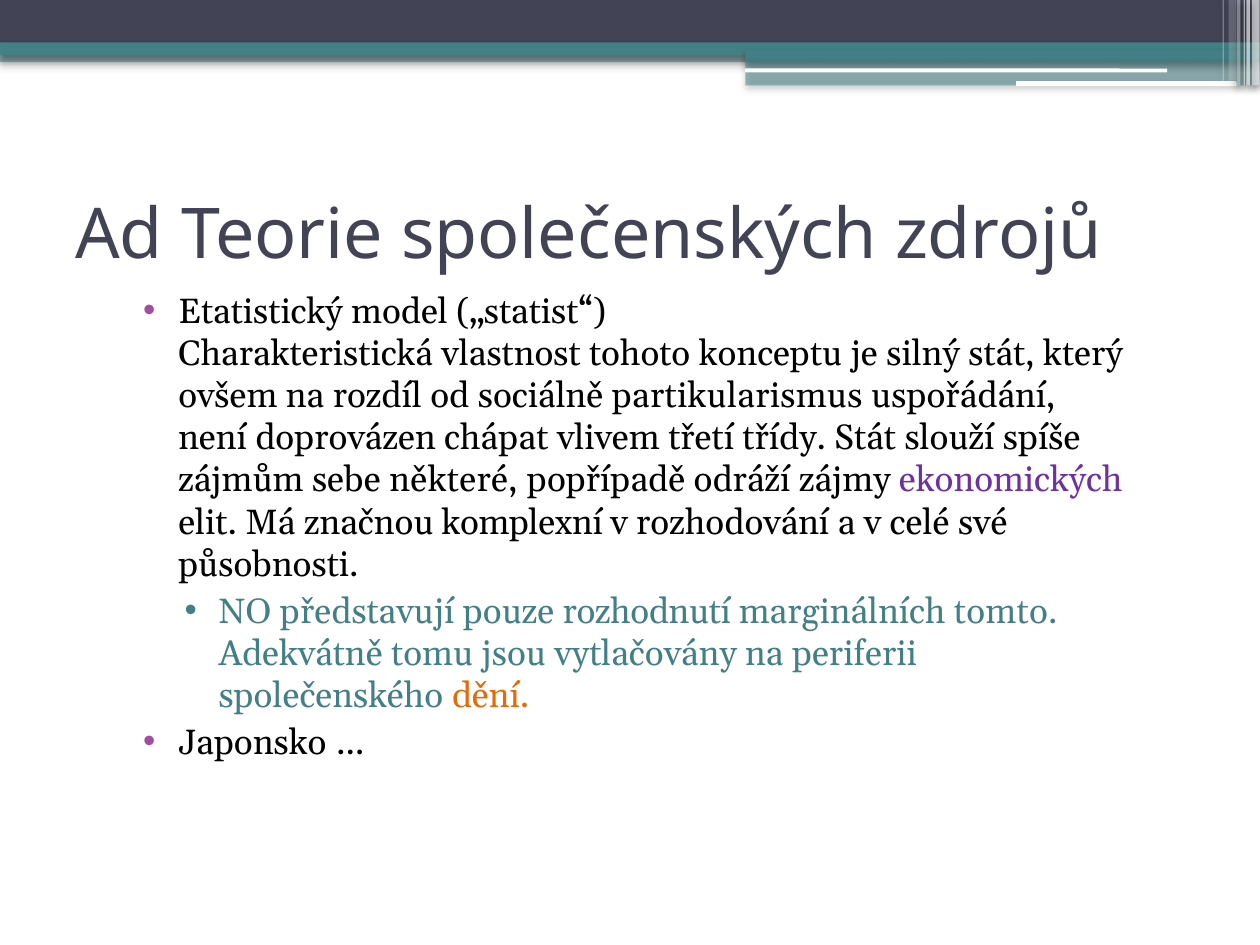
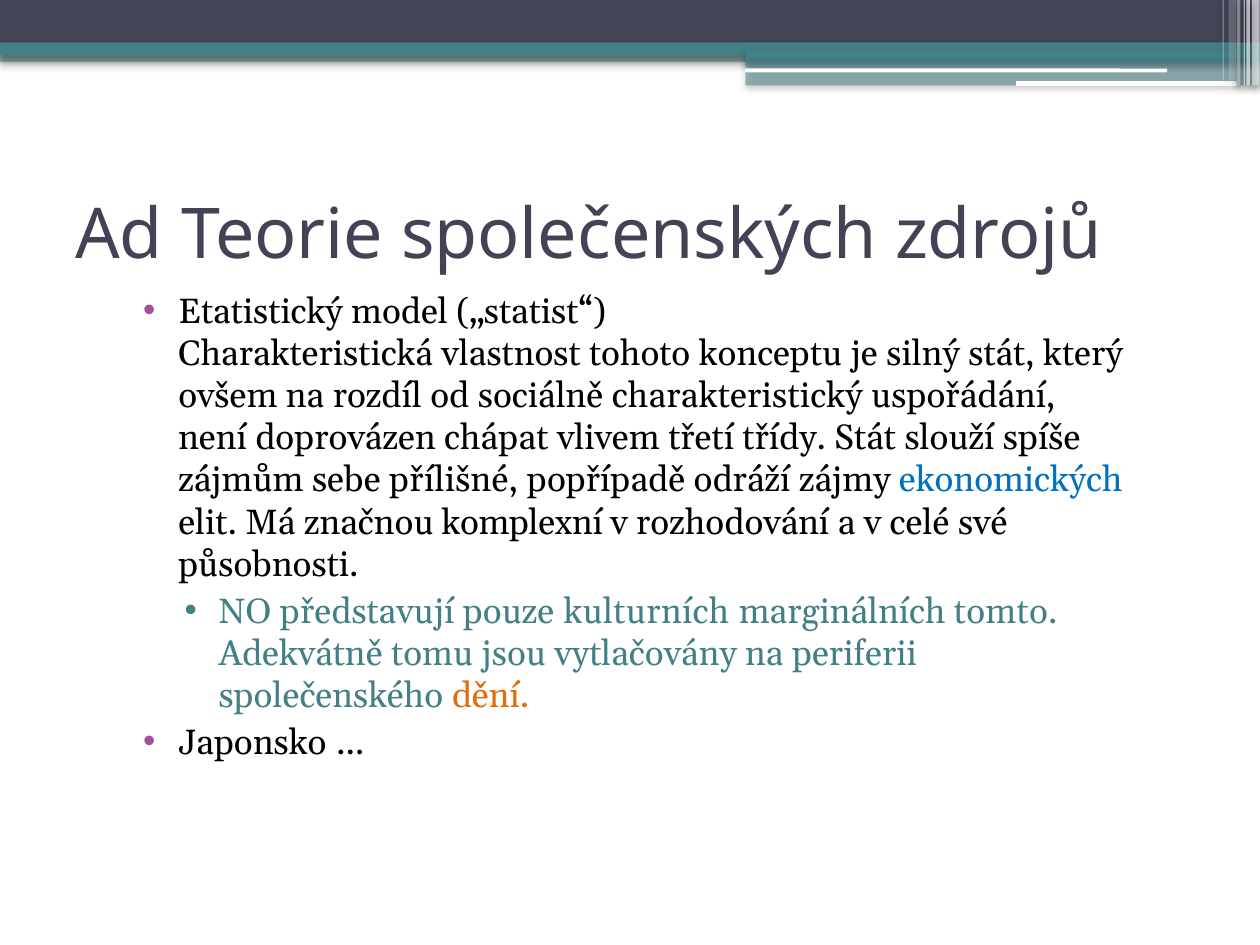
partikularismus: partikularismus -> charakteristický
některé: některé -> přílišné
ekonomických colour: purple -> blue
rozhodnutí: rozhodnutí -> kulturních
